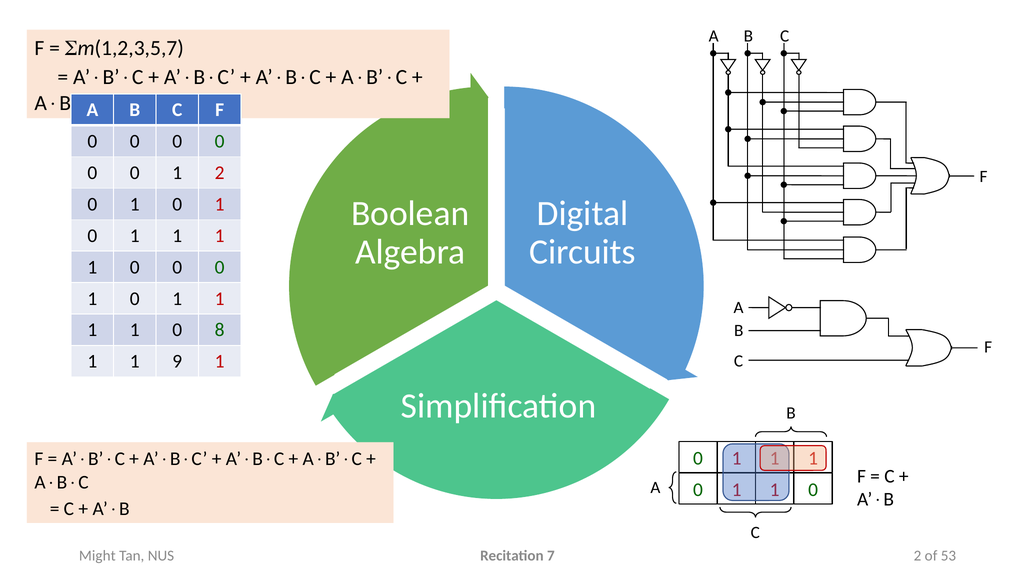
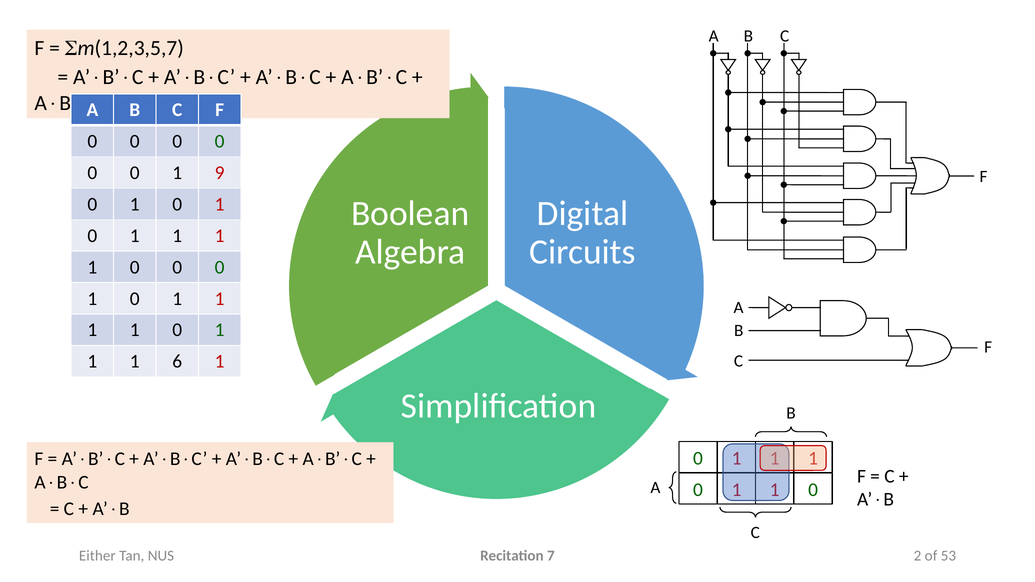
1 2: 2 -> 9
1 1 0 8: 8 -> 1
9: 9 -> 6
Might: Might -> Either
